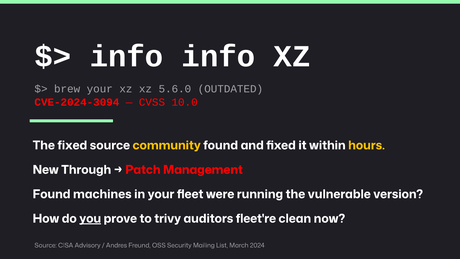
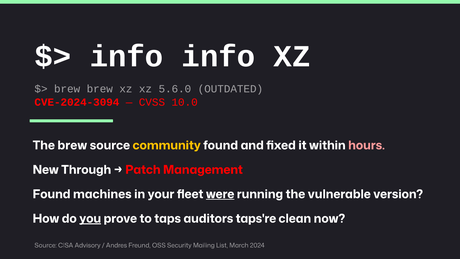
brew your: your -> brew
The fixed: fixed -> brew
hours colour: yellow -> pink
were underline: none -> present
trivy: trivy -> taps
fleet're: fleet're -> taps're
